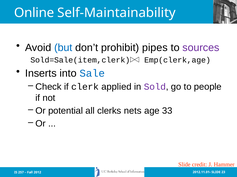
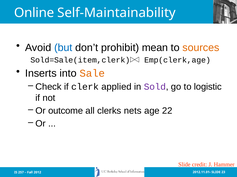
pipes: pipes -> mean
sources colour: purple -> orange
Sale colour: blue -> orange
people: people -> logistic
potential: potential -> outcome
33: 33 -> 22
